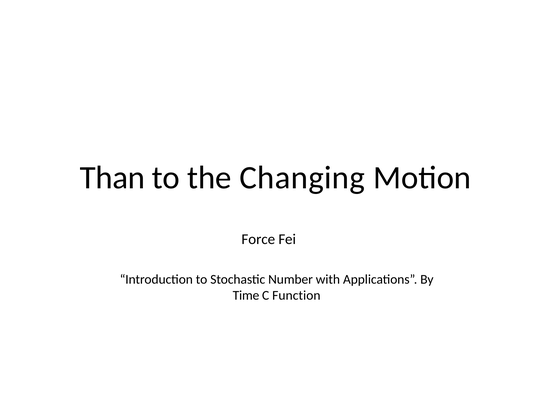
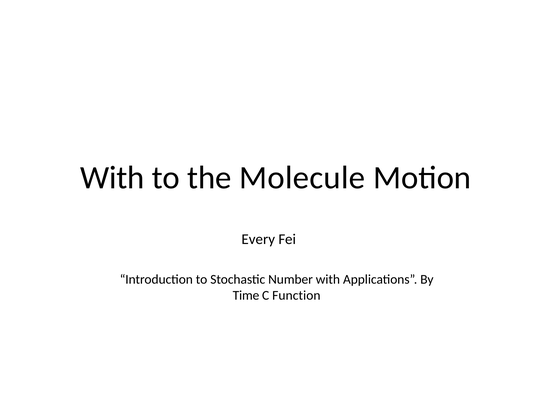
Than at (112, 178): Than -> With
Changing: Changing -> Molecule
Force: Force -> Every
